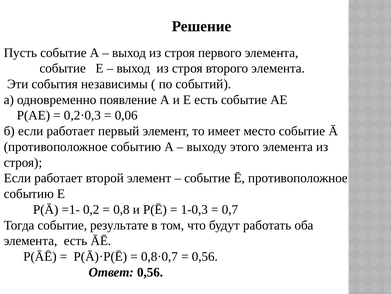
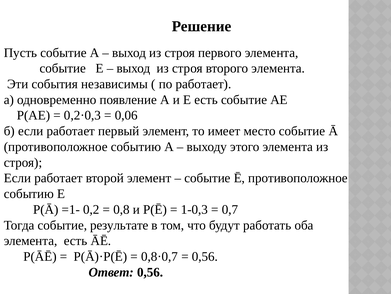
по событий: событий -> работает
